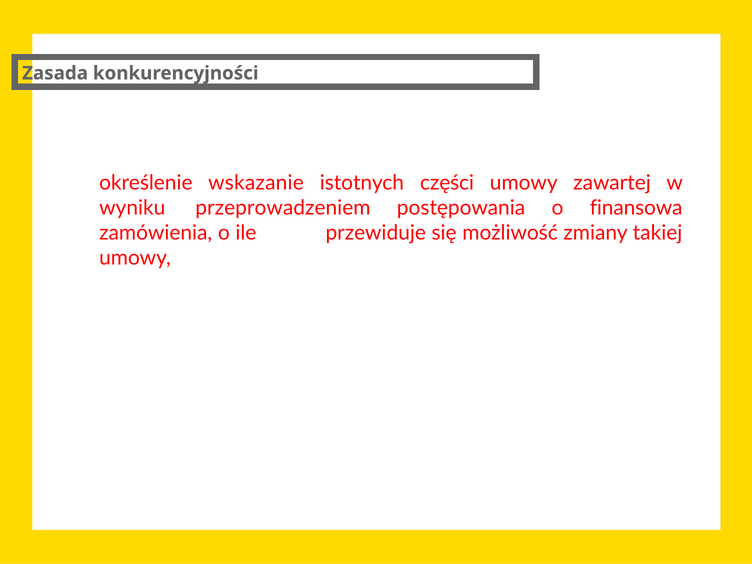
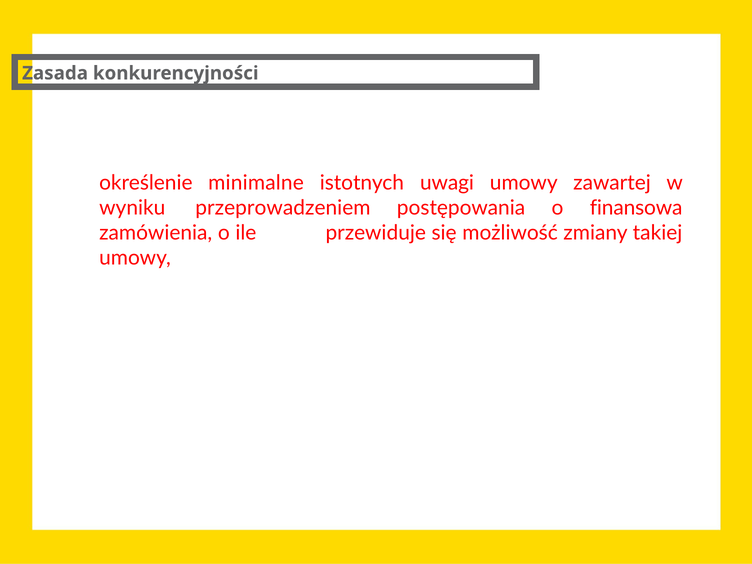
wskazanie: wskazanie -> minimalne
części: części -> uwagi
